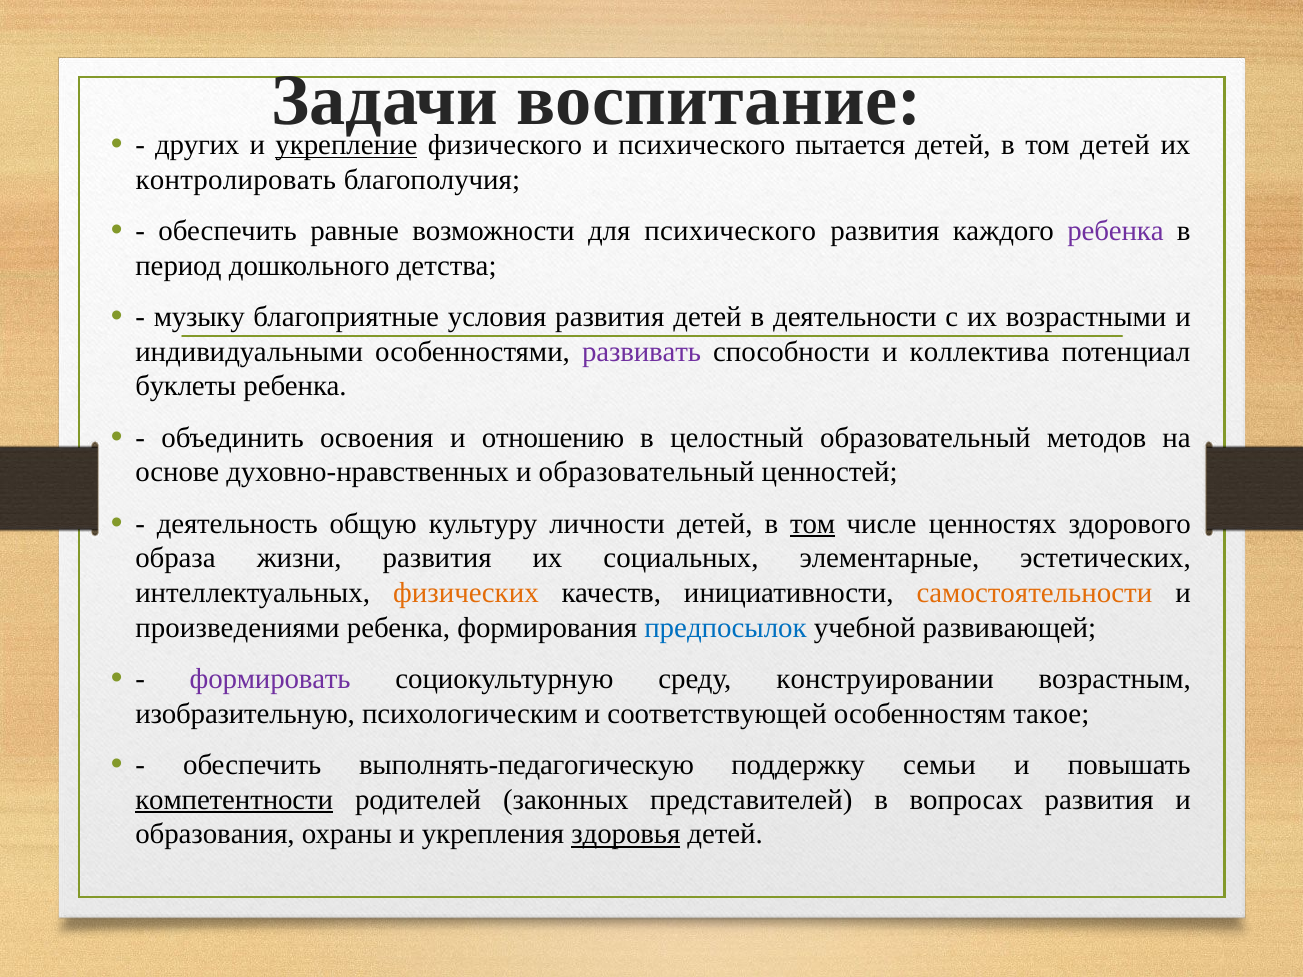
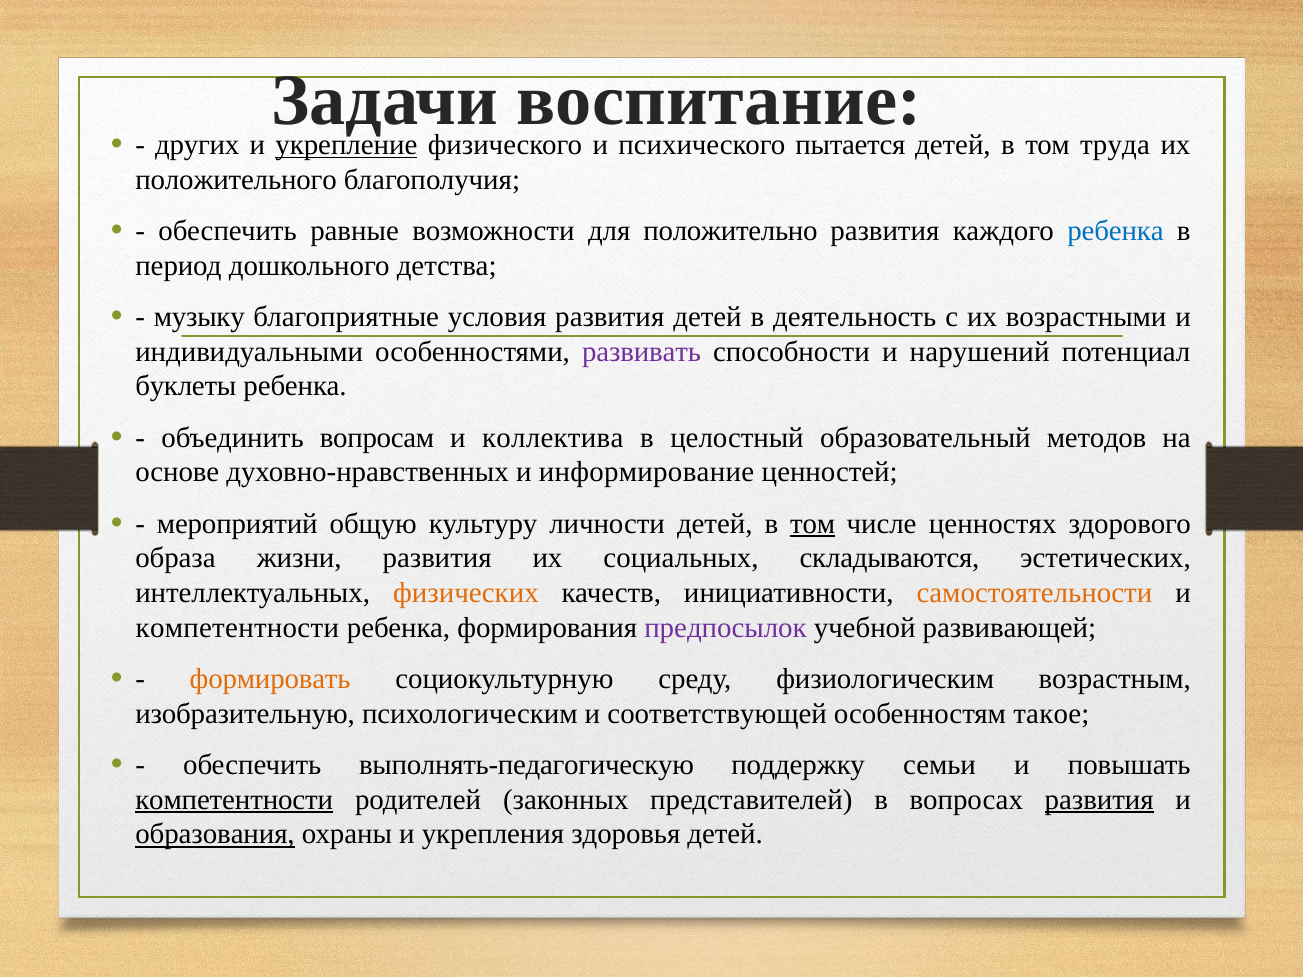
том детей: детей -> труда
контролировать: контролировать -> положительного
для психического: психического -> положительно
ребенка at (1116, 231) colour: purple -> blue
деятельности: деятельности -> деятельность
коллектива: коллектива -> нарушений
освоения: освоения -> вопросам
отношению: отношению -> коллектива
и образовательный: образовательный -> информирование
деятельность: деятельность -> мероприятий
элементарные: элементарные -> складываются
произведениями at (237, 628): произведениями -> компетентности
предпосылок colour: blue -> purple
формировать colour: purple -> orange
конструировании: конструировании -> физиологическим
развития at (1099, 800) underline: none -> present
образования underline: none -> present
здоровья underline: present -> none
